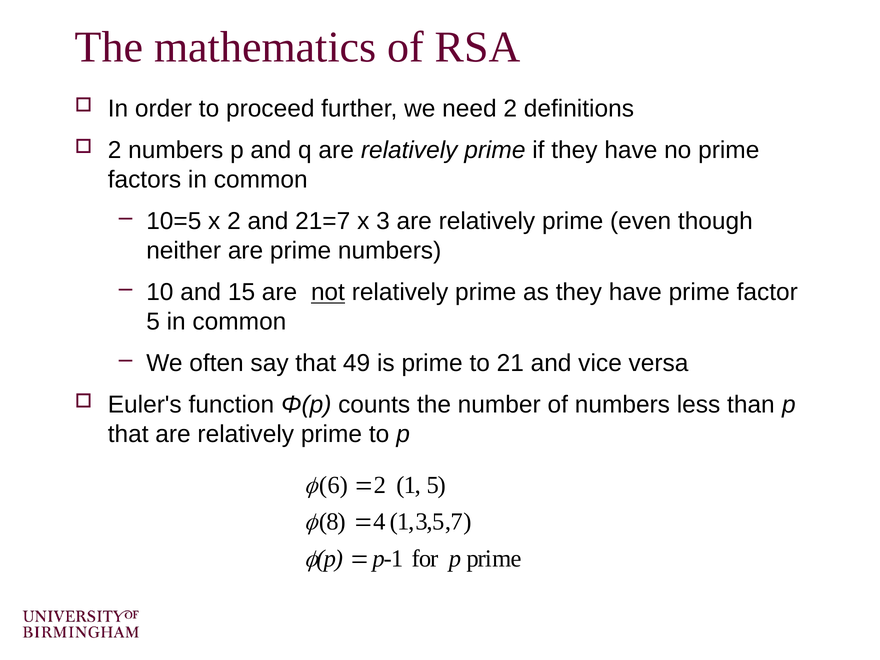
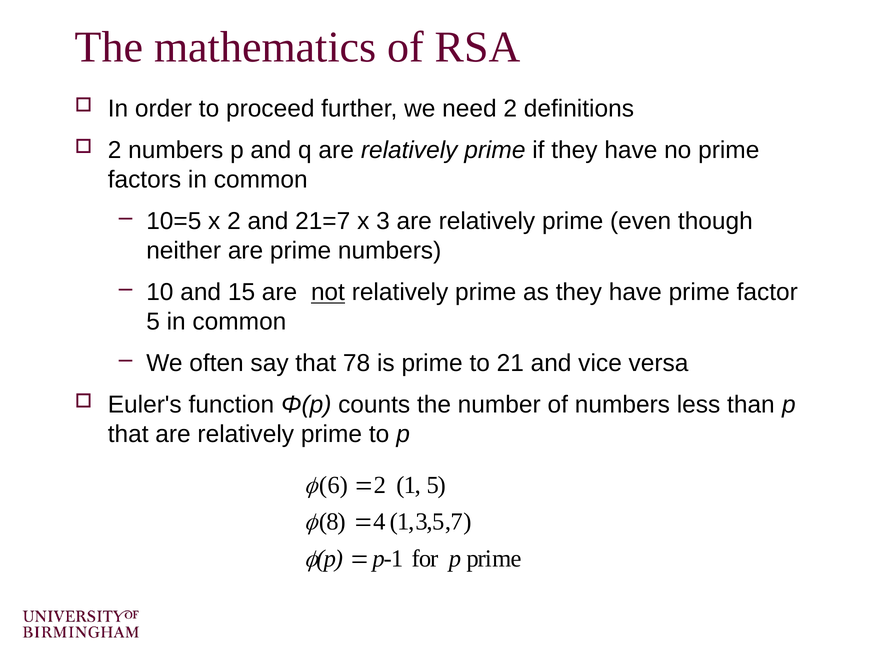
49: 49 -> 78
